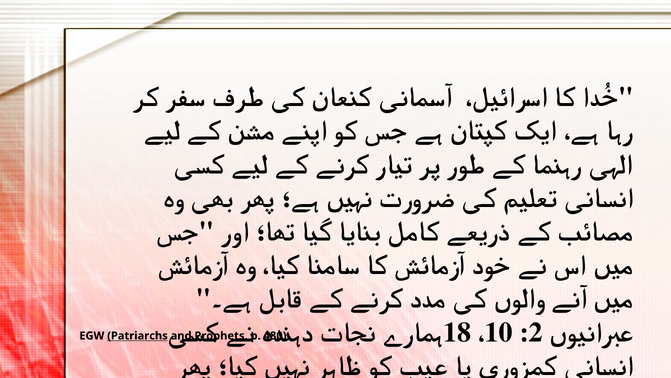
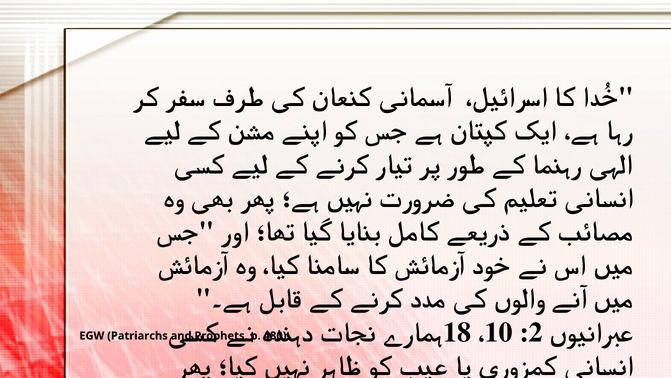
Patriarchs underline: present -> none
